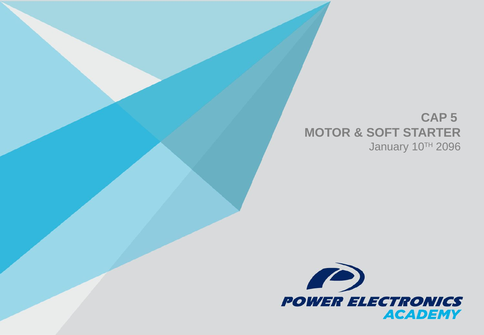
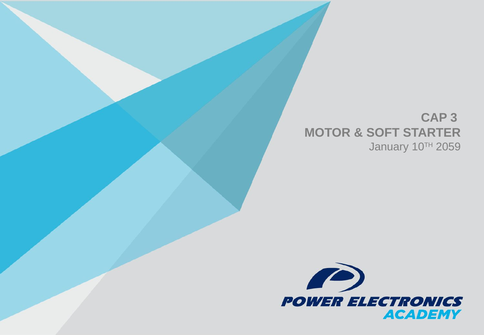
5: 5 -> 3
2096: 2096 -> 2059
